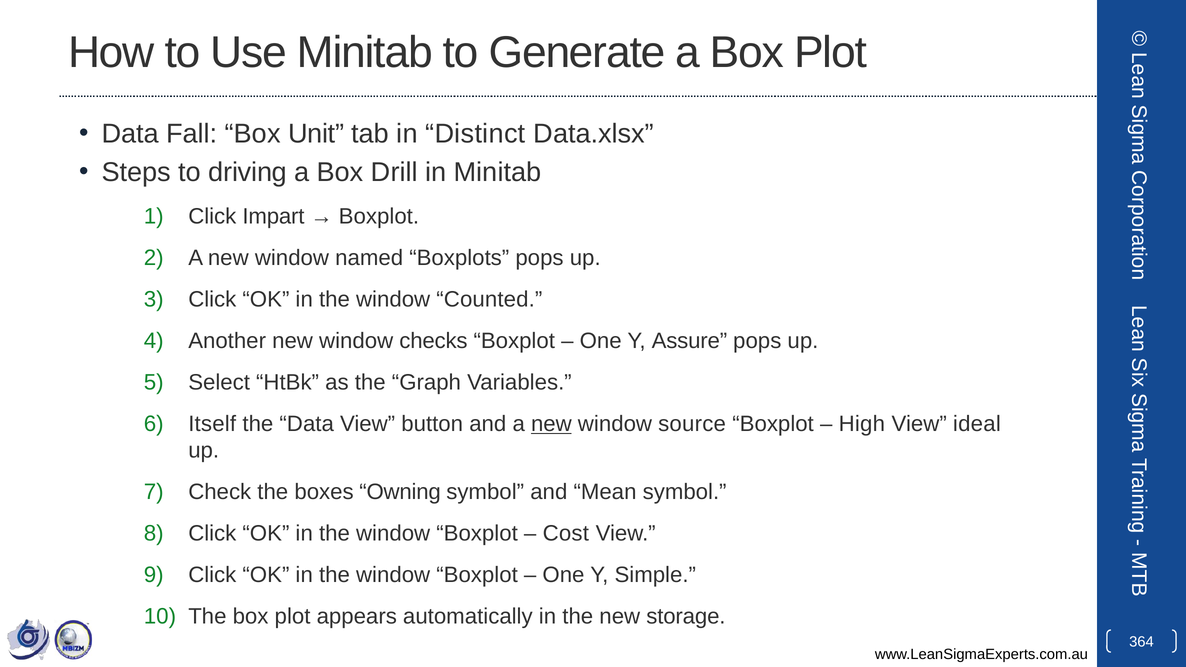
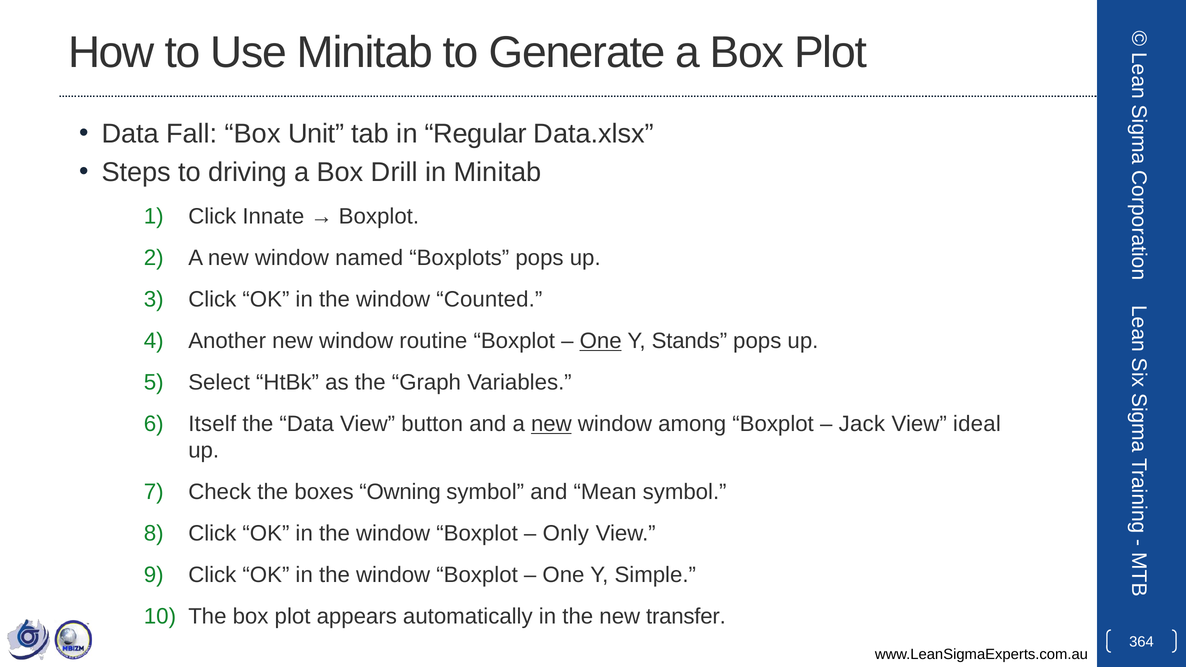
Distinct: Distinct -> Regular
Impart: Impart -> Innate
checks: checks -> routine
One at (601, 341) underline: none -> present
Assure: Assure -> Stands
source: source -> among
High: High -> Jack
Cost: Cost -> Only
storage: storage -> transfer
